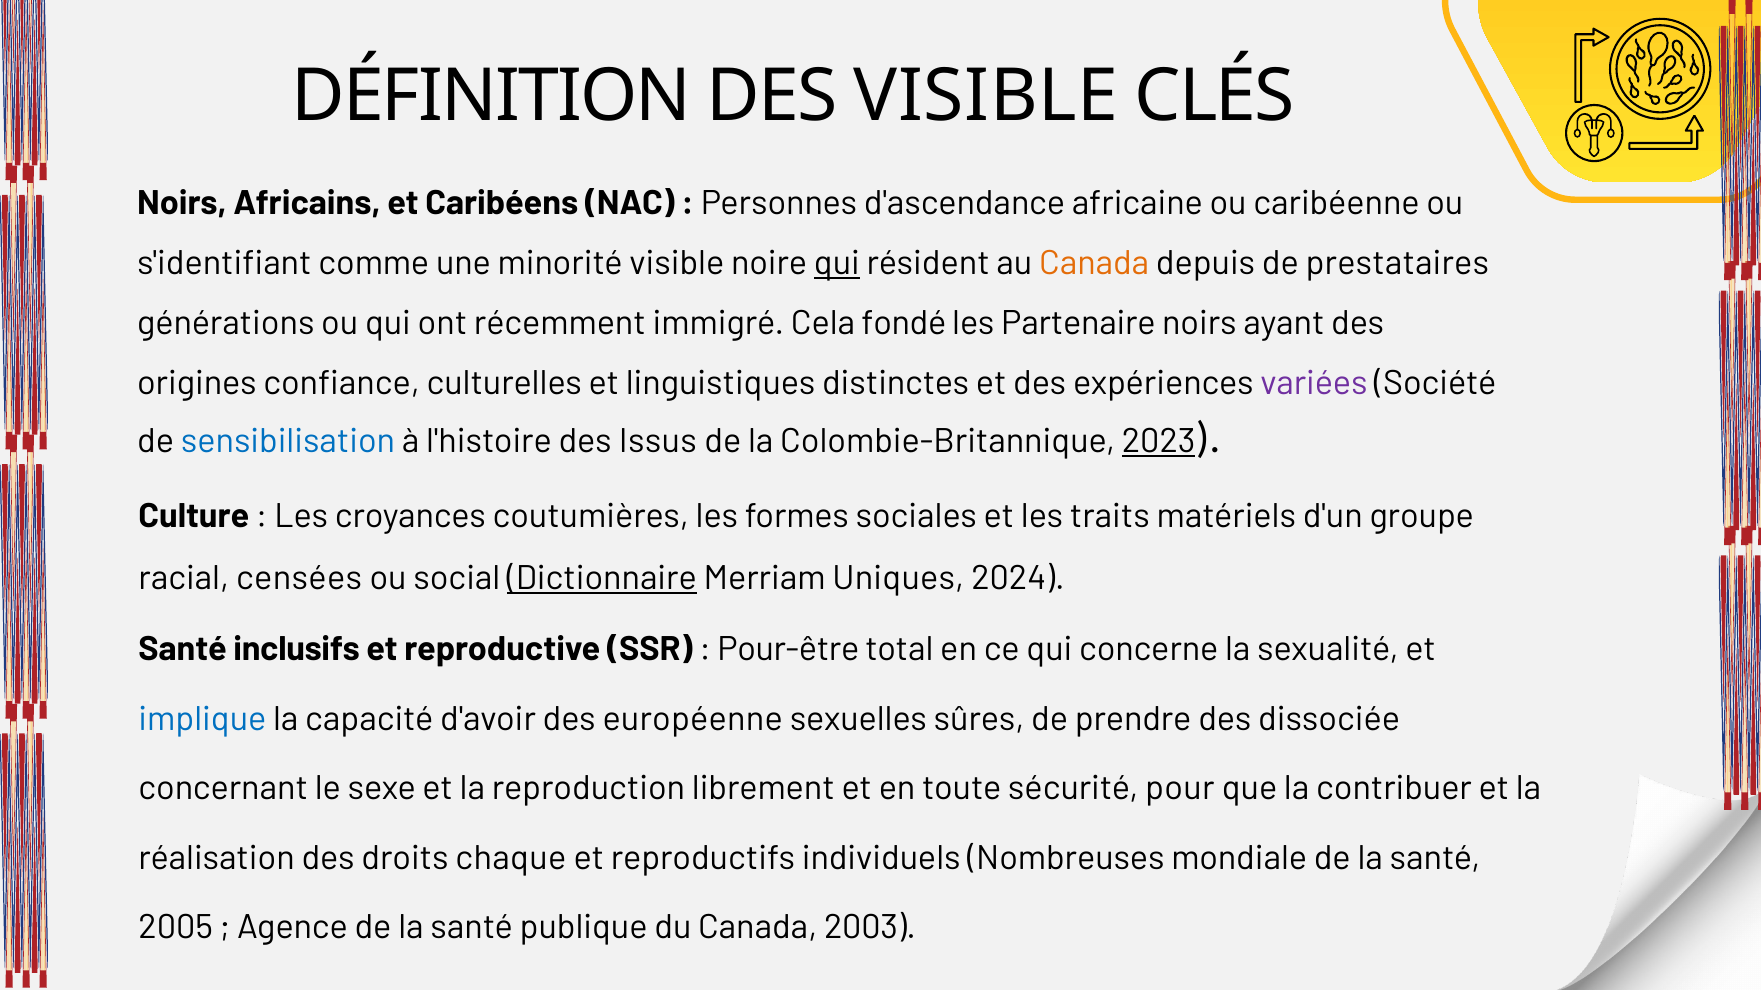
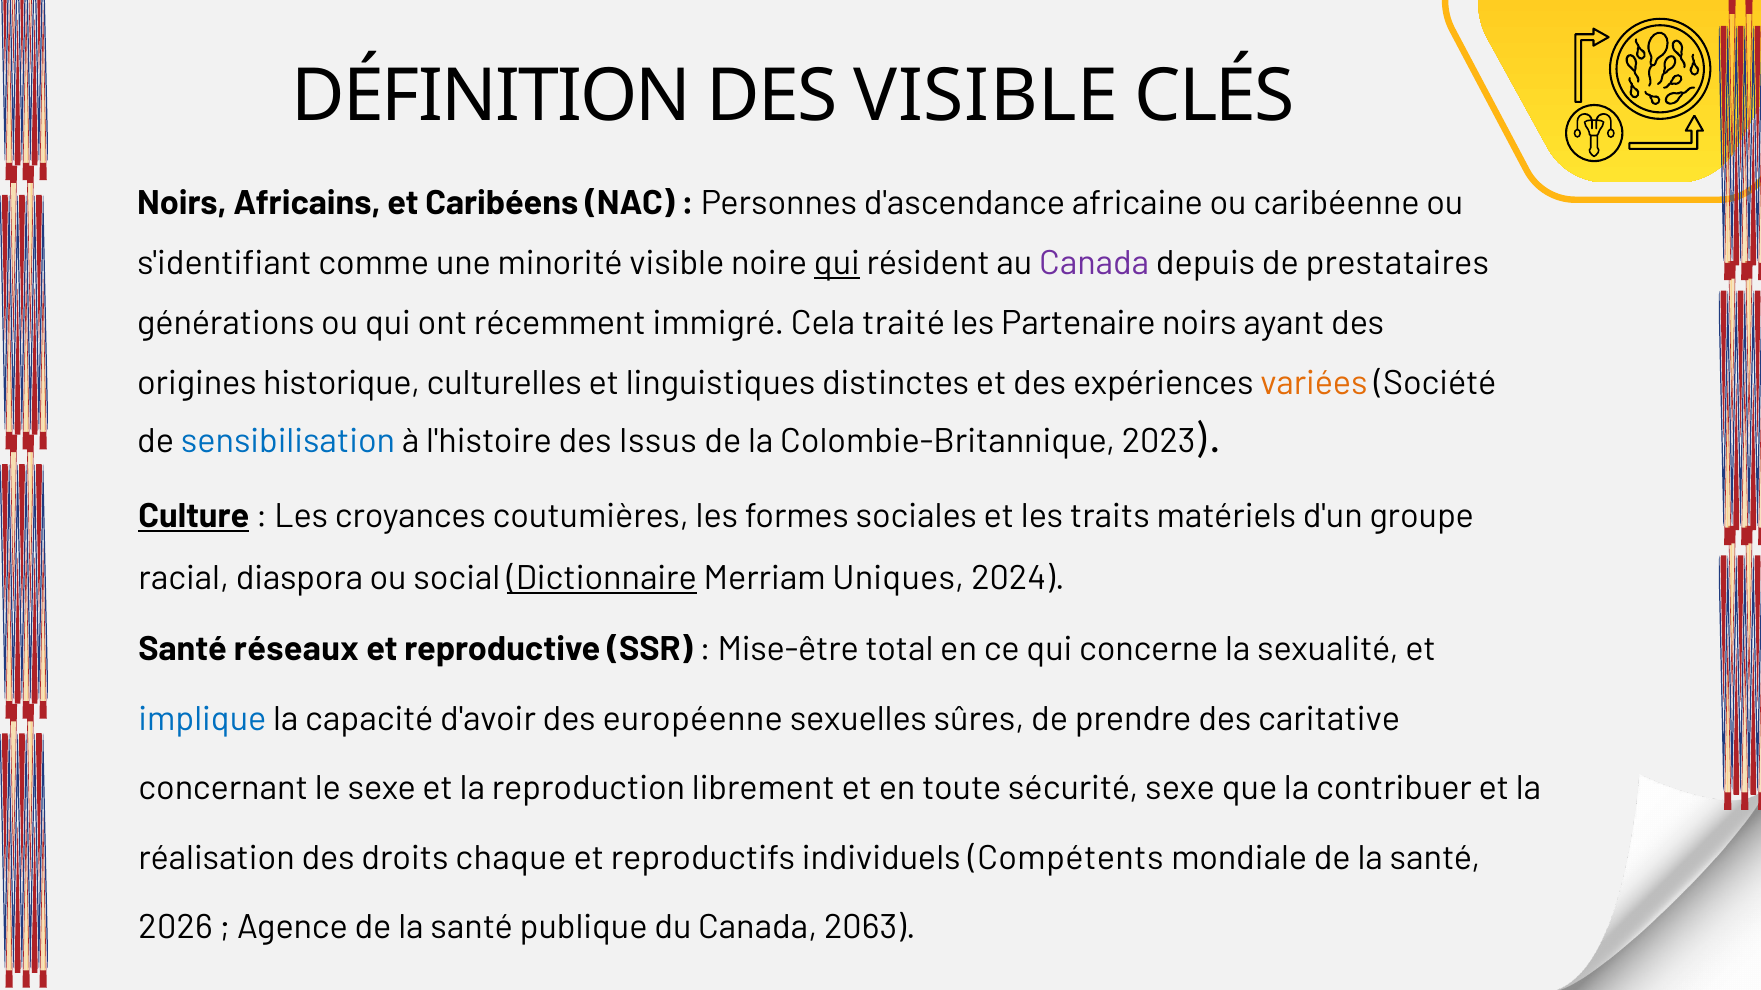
Canada at (1094, 263) colour: orange -> purple
fondé: fondé -> traité
confiance: confiance -> historique
variées colour: purple -> orange
2023 underline: present -> none
Culture underline: none -> present
censées: censées -> diaspora
inclusifs: inclusifs -> réseaux
Pour-être: Pour-être -> Mise-être
dissociée: dissociée -> caritative
sécurité pour: pour -> sexe
Nombreuses: Nombreuses -> Compétents
2005: 2005 -> 2026
2003: 2003 -> 2063
